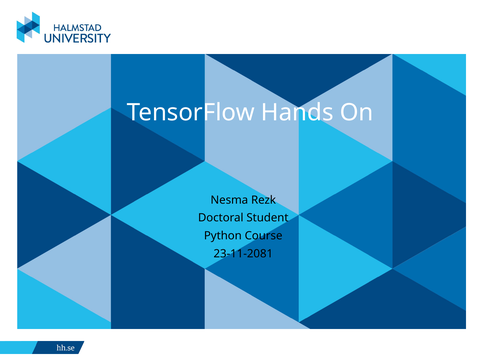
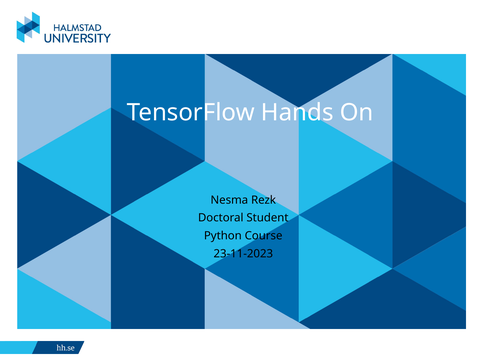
23-11-2081: 23-11-2081 -> 23-11-2023
